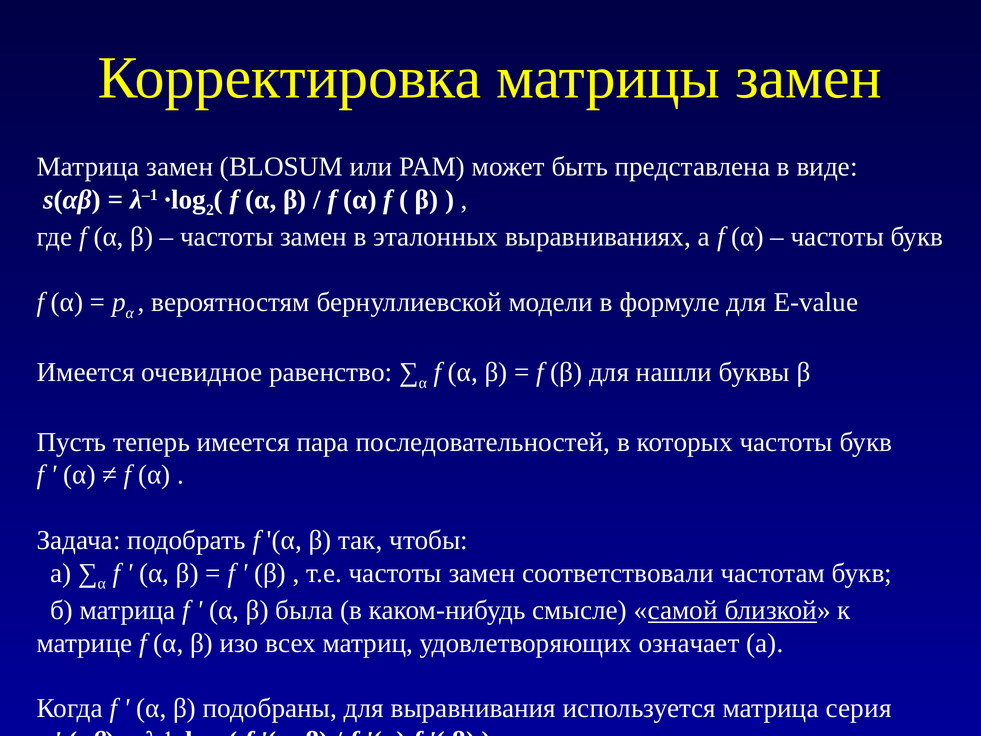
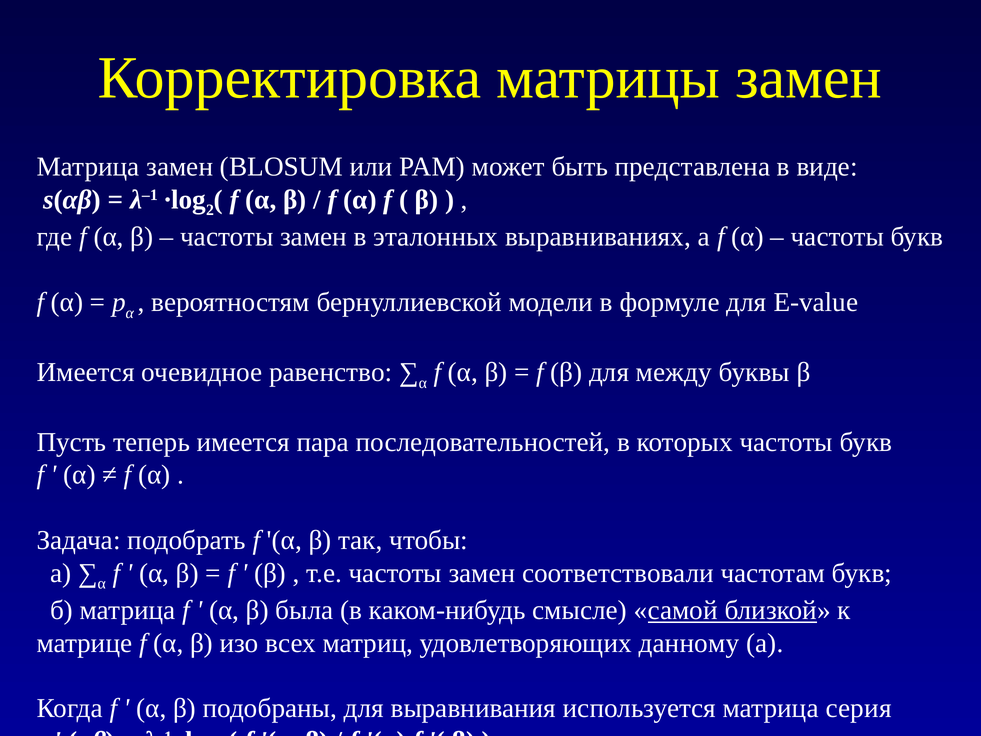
нашли: нашли -> между
означает: означает -> данному
